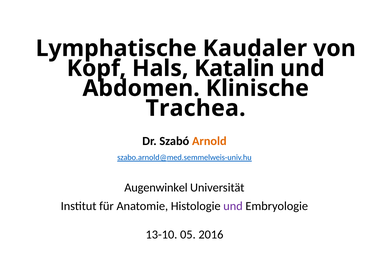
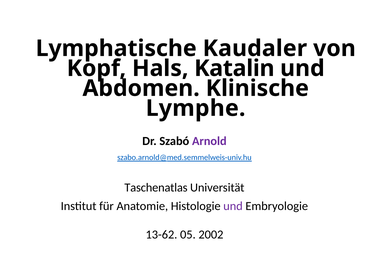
Trachea: Trachea -> Lymphe
Arnold colour: orange -> purple
Augenwinkel: Augenwinkel -> Taschenatlas
13-10: 13-10 -> 13-62
2016: 2016 -> 2002
